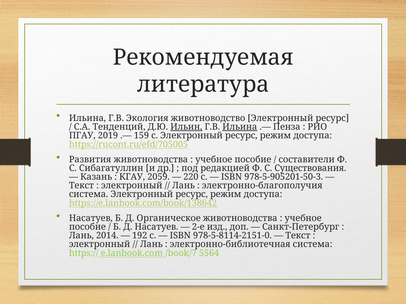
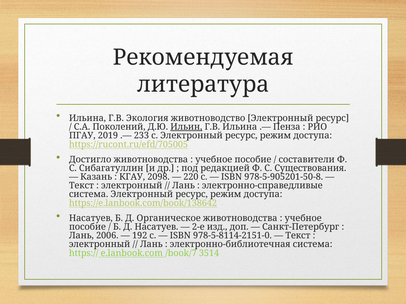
Тенденций: Тенденций -> Поколений
Ильина at (240, 127) underline: present -> none
159: 159 -> 233
Развития: Развития -> Достигло
2059: 2059 -> 2098
978-5-905201-50-3: 978-5-905201-50-3 -> 978-5-905201-50-8
электронно-благополучия: электронно-благополучия -> электронно-справедливые
2014: 2014 -> 2006
5564: 5564 -> 3514
